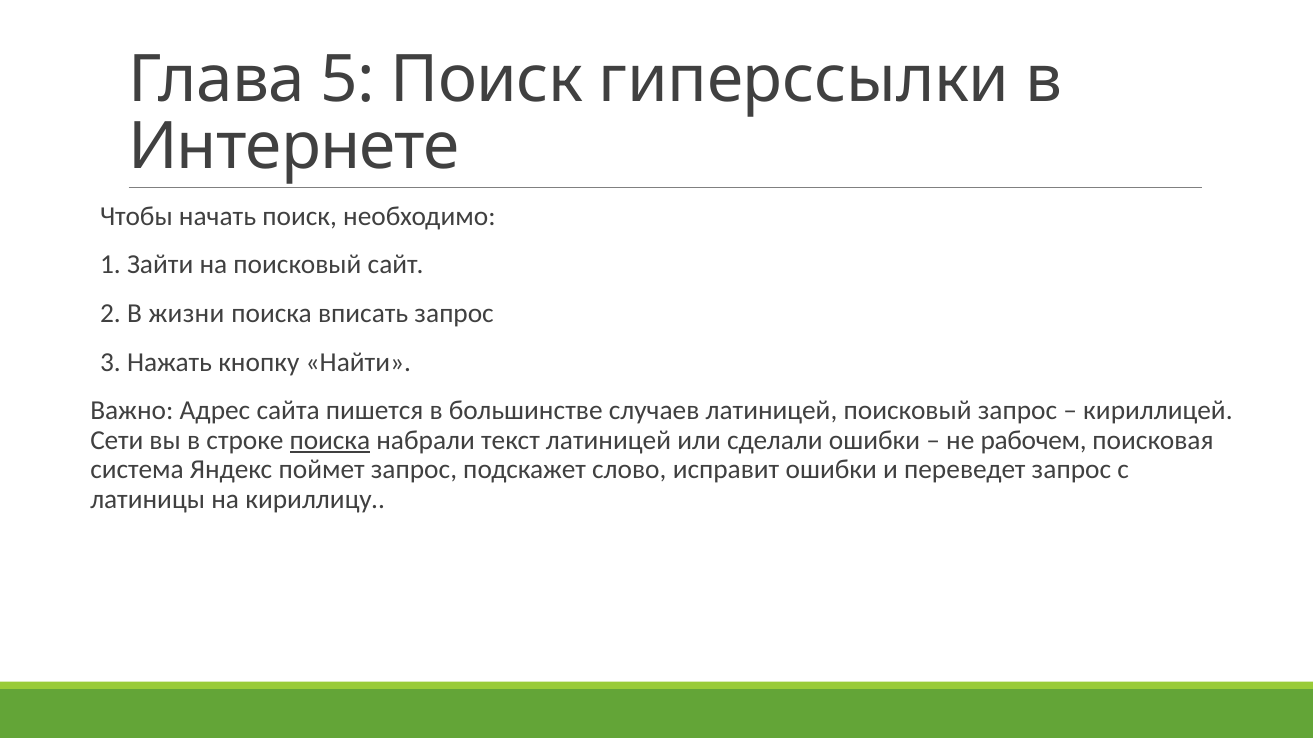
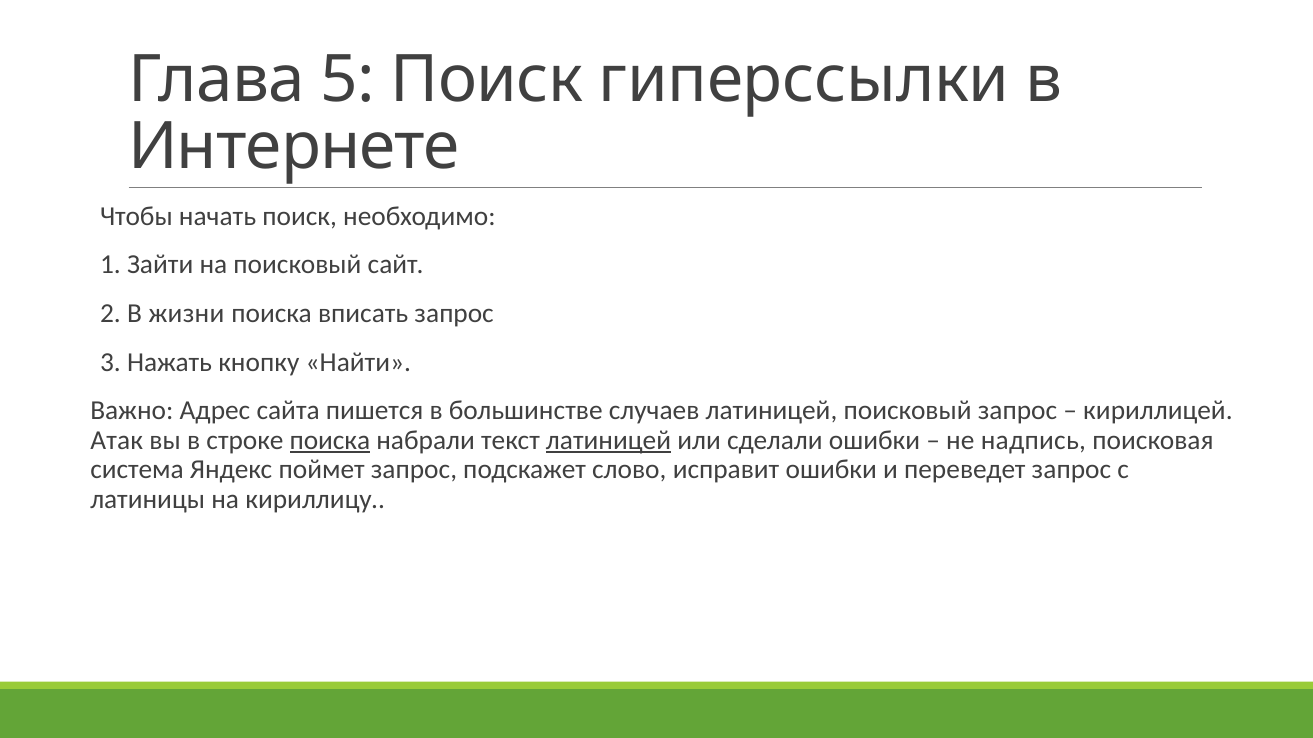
Сети: Сети -> Атак
латиницей at (609, 441) underline: none -> present
рабочем: рабочем -> надпись
